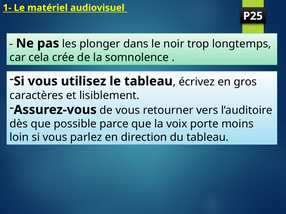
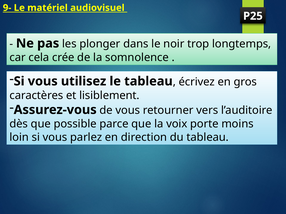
1-: 1- -> 9-
